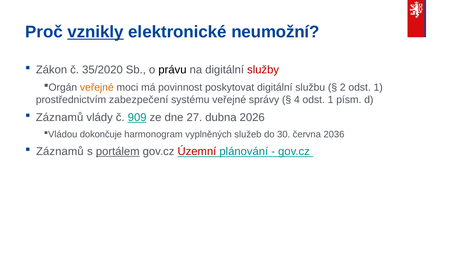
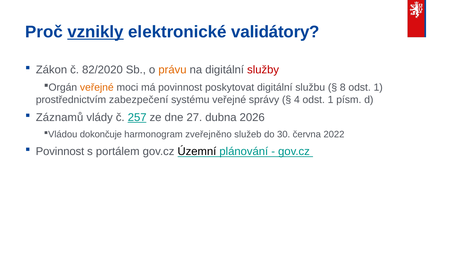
neumožní: neumožní -> validátory
35/2020: 35/2020 -> 82/2020
právu colour: black -> orange
2: 2 -> 8
909: 909 -> 257
vyplněných: vyplněných -> zveřejněno
2036: 2036 -> 2022
Záznamů at (60, 152): Záznamů -> Povinnost
portálem underline: present -> none
Územní colour: red -> black
